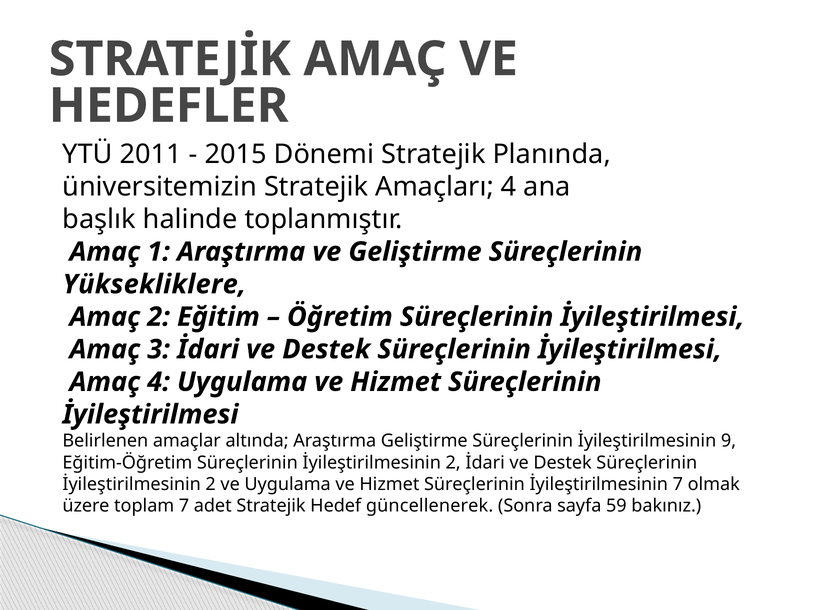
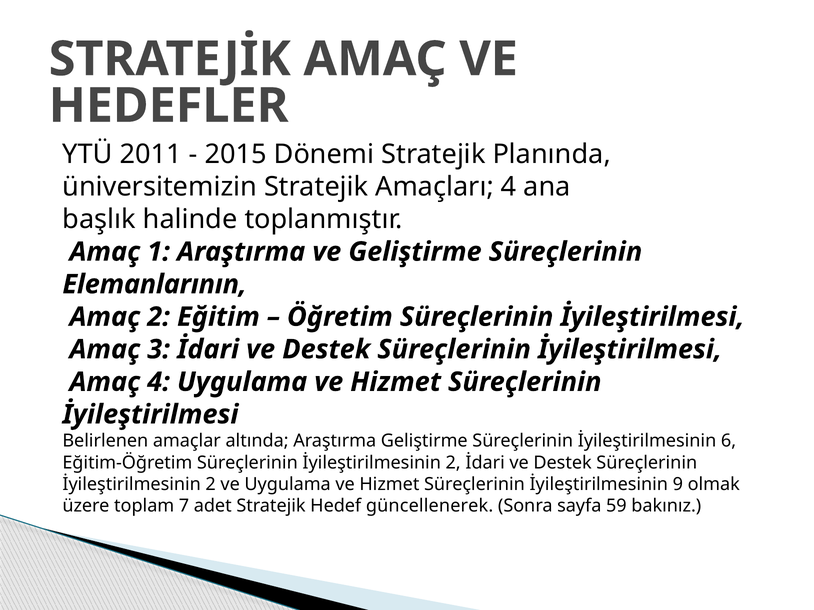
Yüksekliklere: Yüksekliklere -> Elemanlarının
9: 9 -> 6
İyileştirilmesinin 7: 7 -> 9
